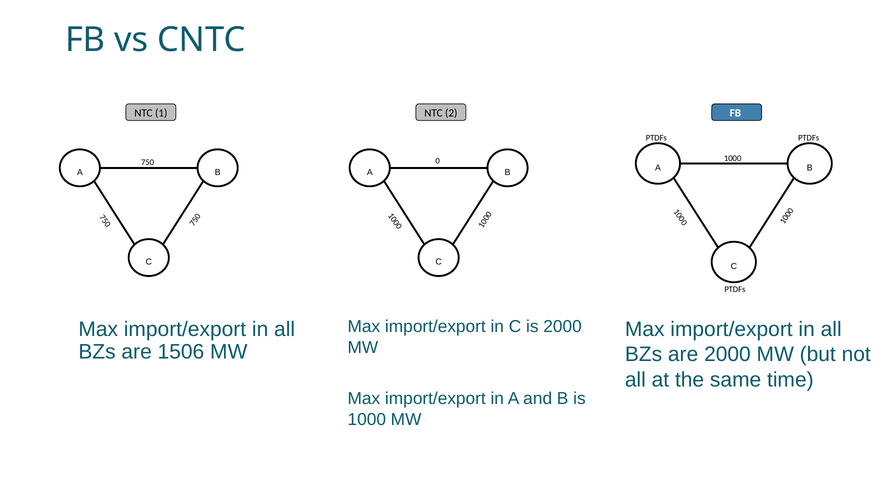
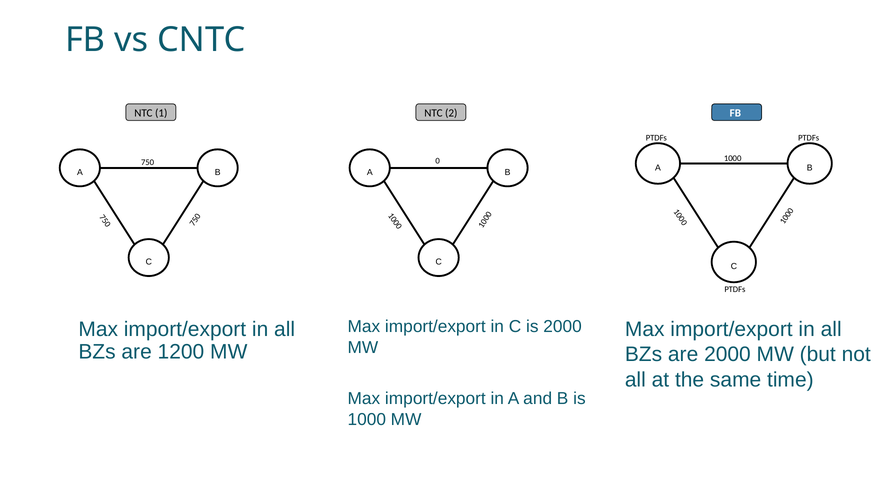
1506: 1506 -> 1200
